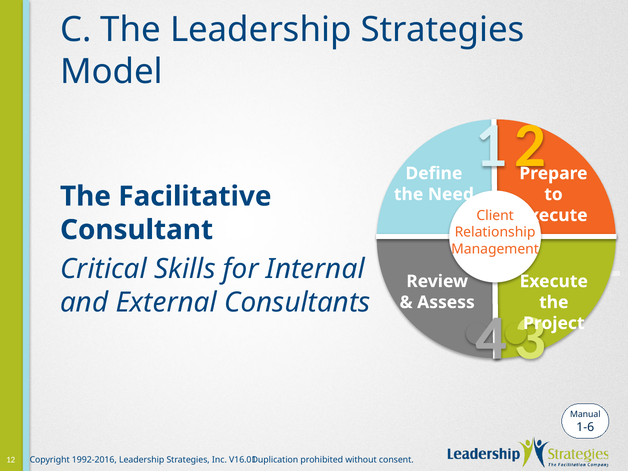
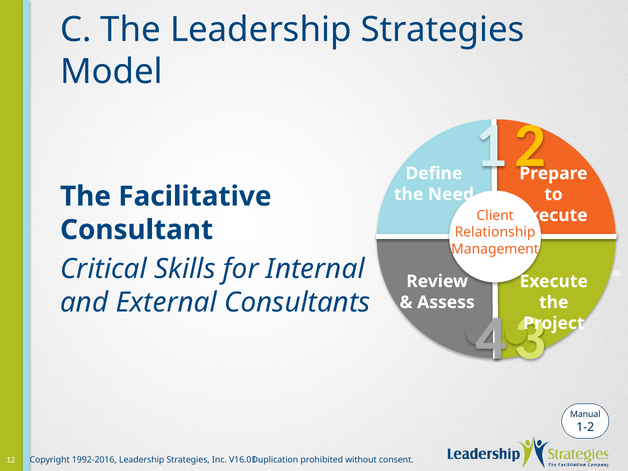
1-6: 1-6 -> 1-2
